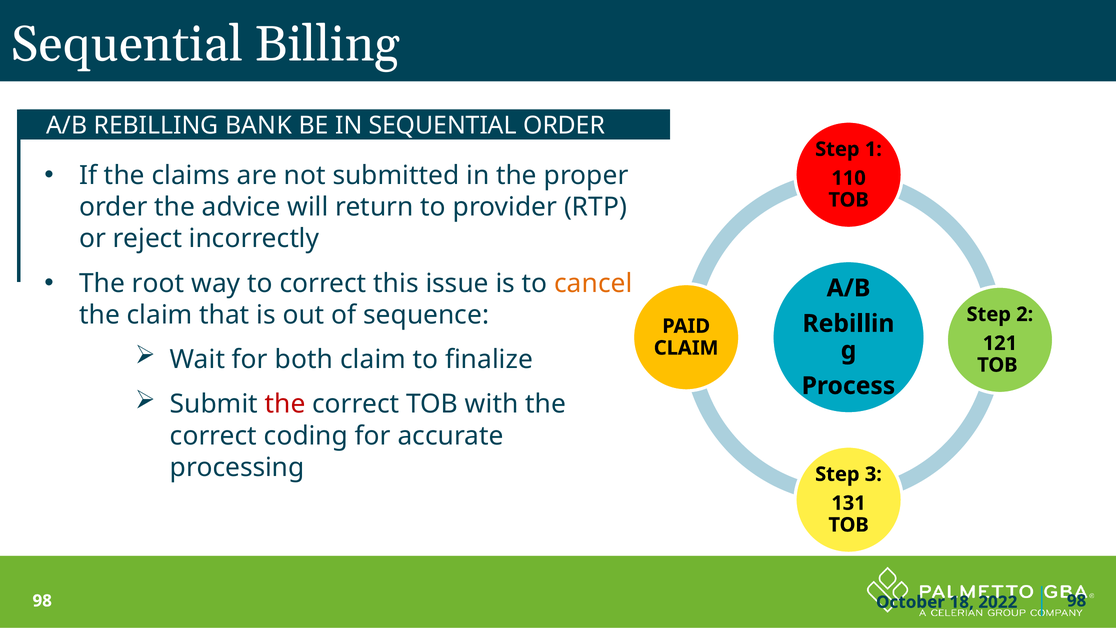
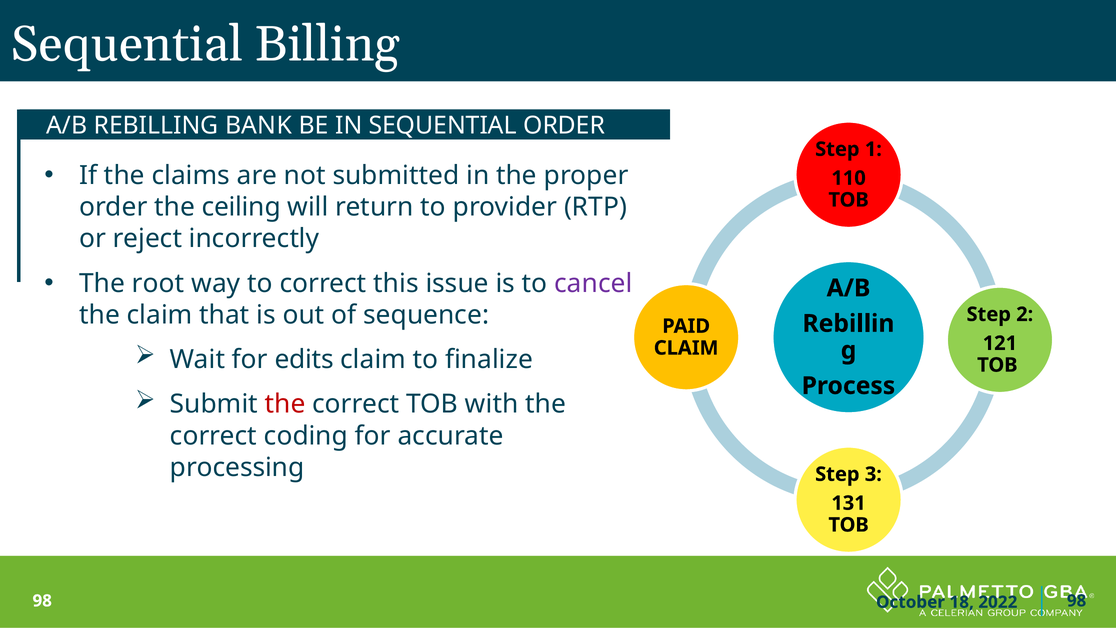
advice: advice -> ceiling
cancel colour: orange -> purple
both: both -> edits
